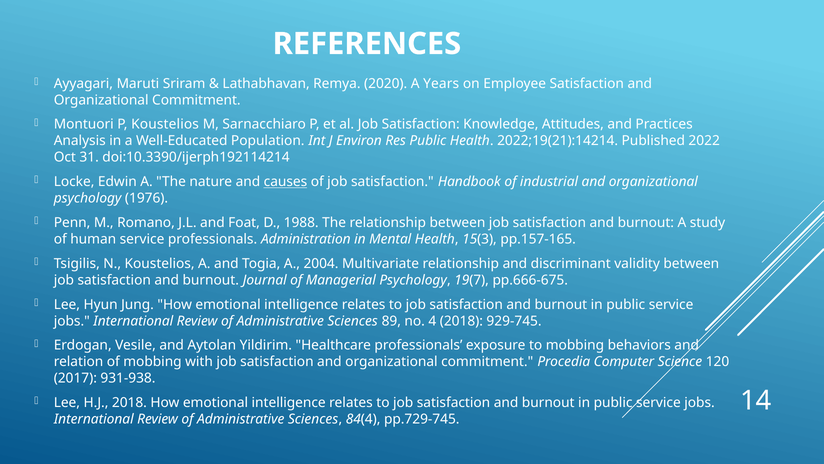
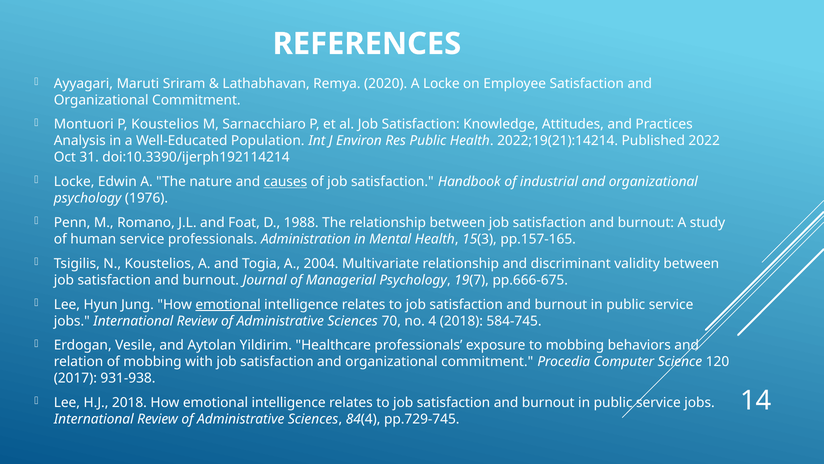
A Years: Years -> Locke
emotional at (228, 304) underline: none -> present
89: 89 -> 70
929-745: 929-745 -> 584-745
